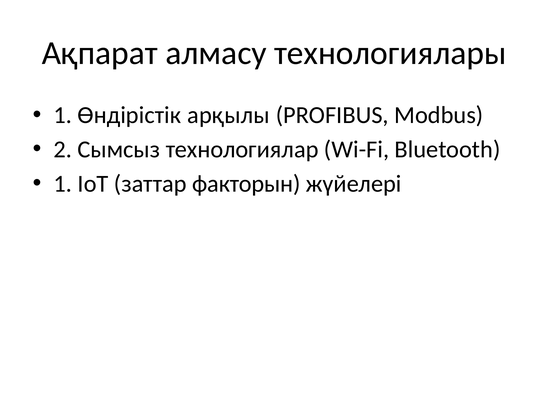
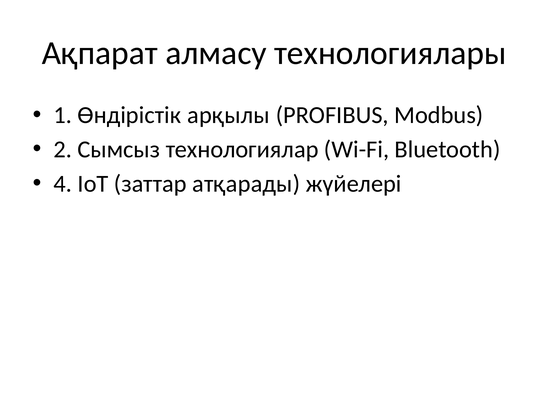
1 at (63, 184): 1 -> 4
факторын: факторын -> атқарады
